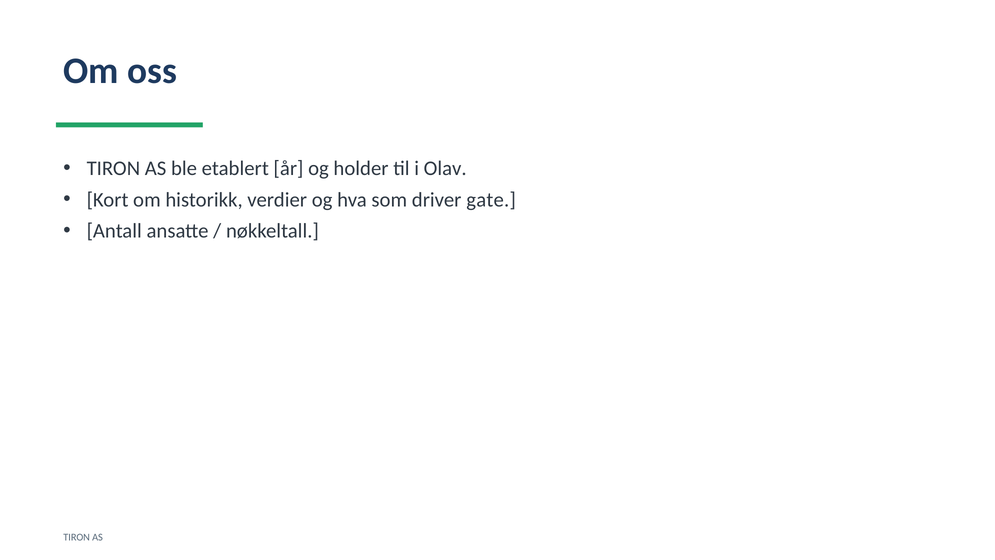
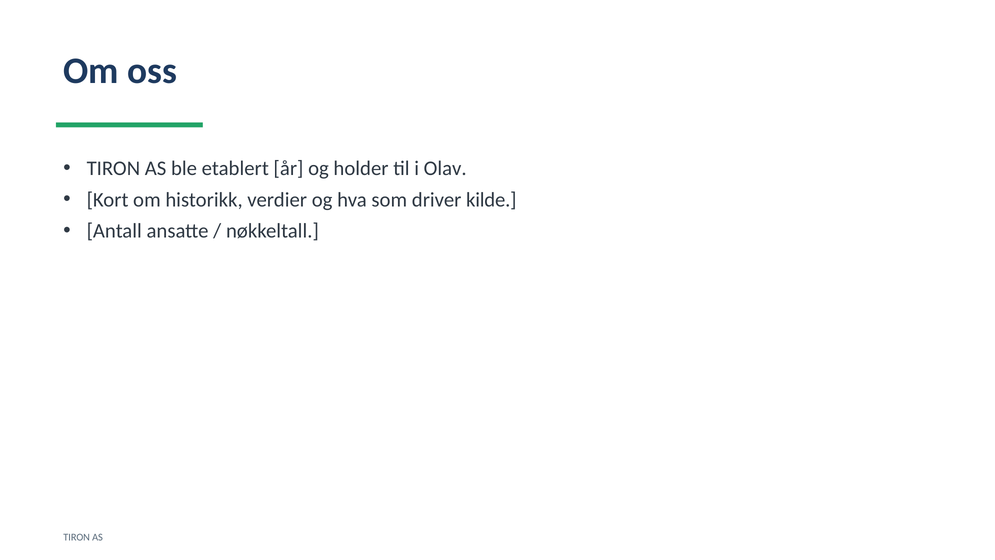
gate: gate -> kilde
